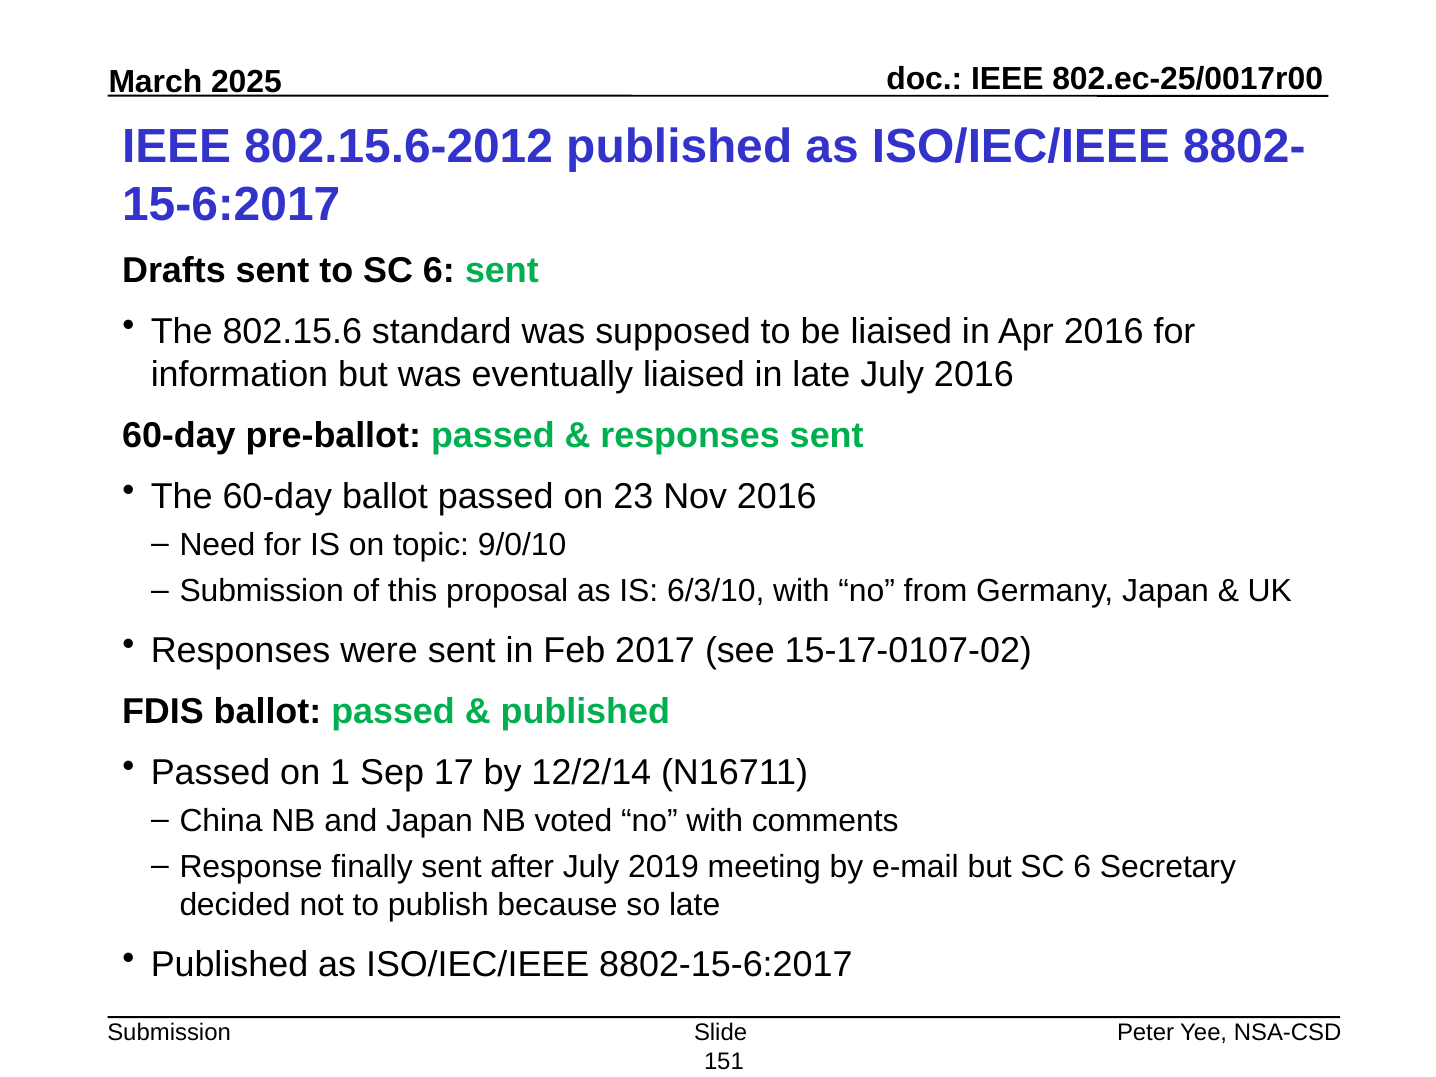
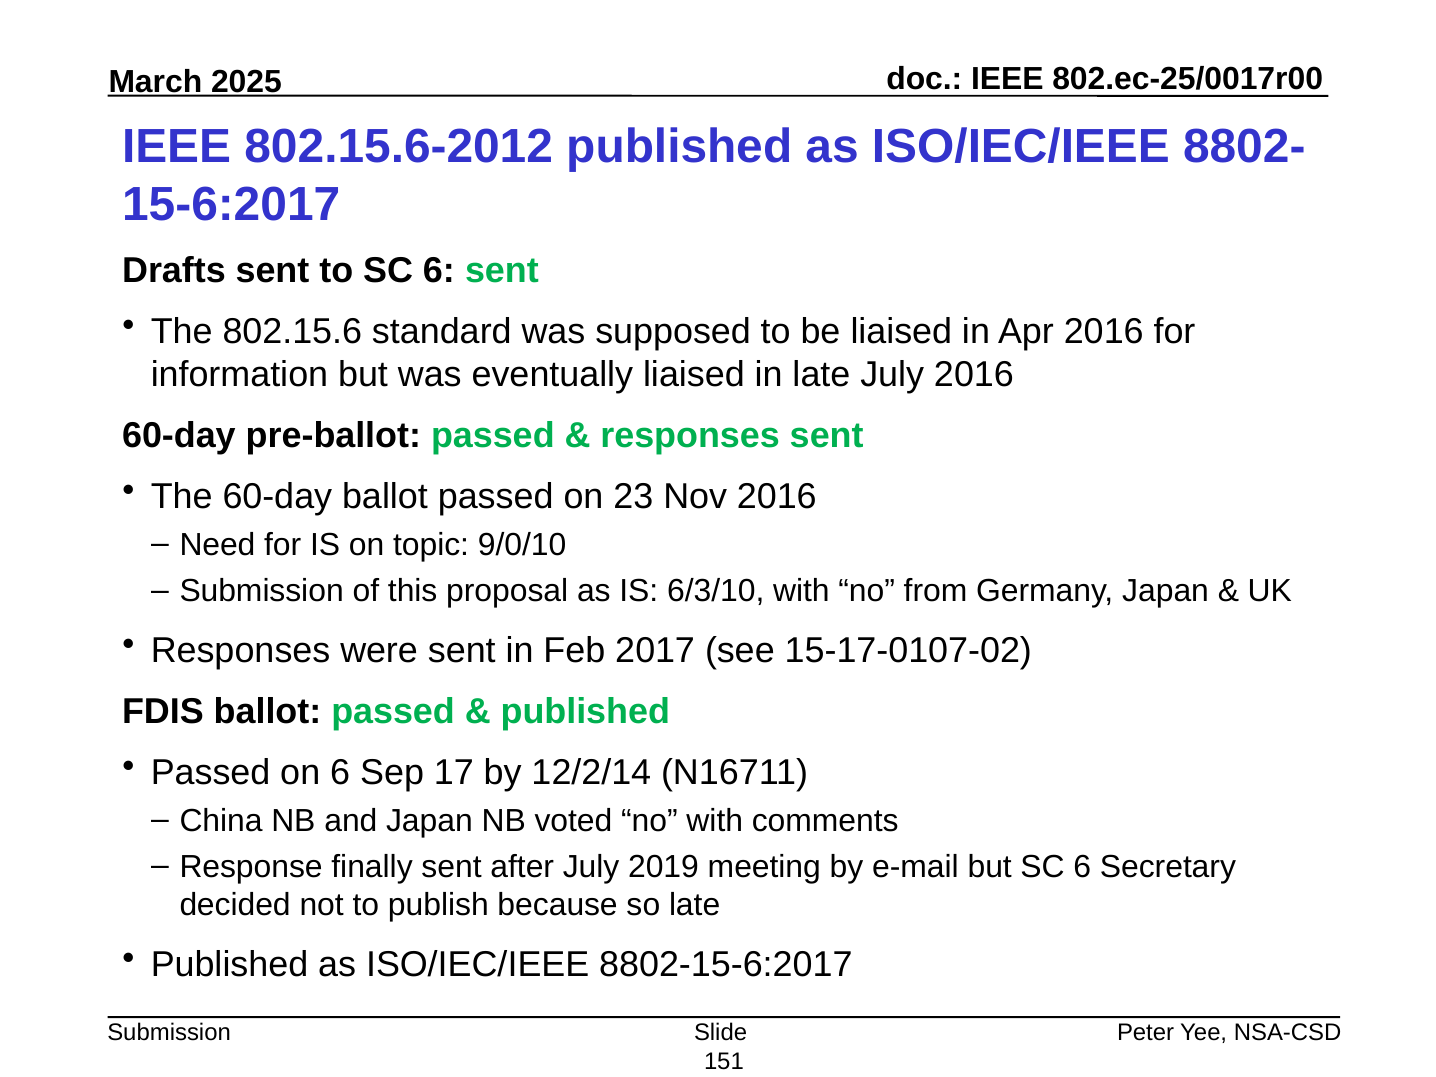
on 1: 1 -> 6
